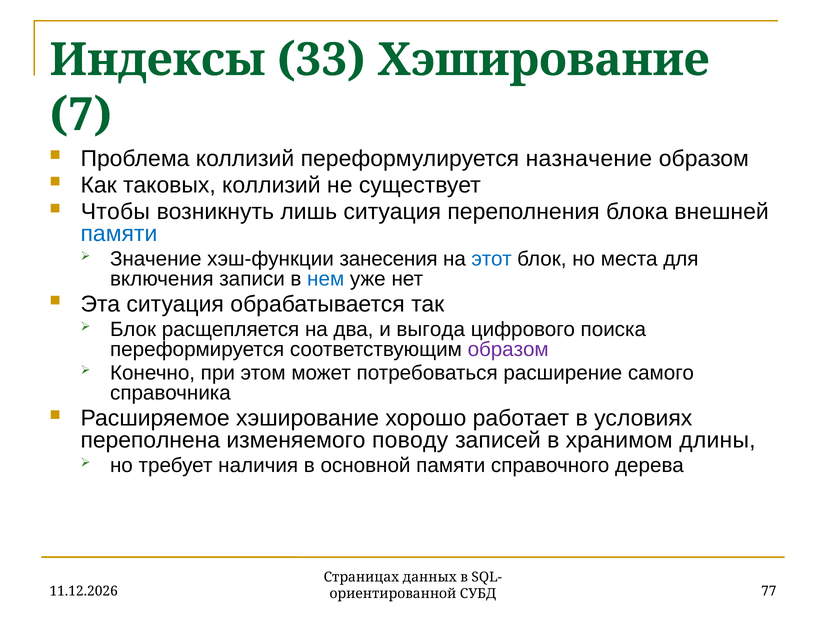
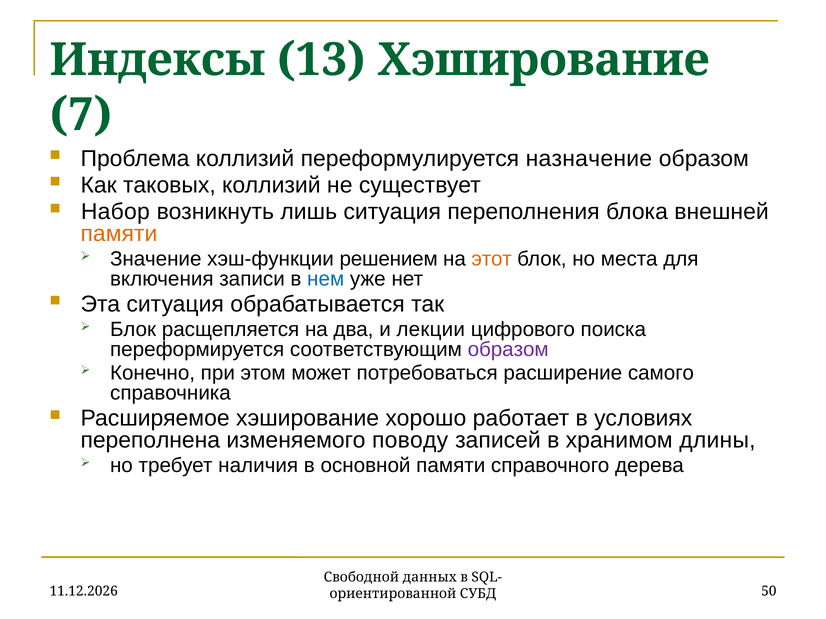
33: 33 -> 13
Чтобы: Чтобы -> Набор
памяти at (119, 234) colour: blue -> orange
занесения: занесения -> решением
этот colour: blue -> orange
выгода: выгода -> лекции
Страницах: Страницах -> Свободной
77: 77 -> 50
